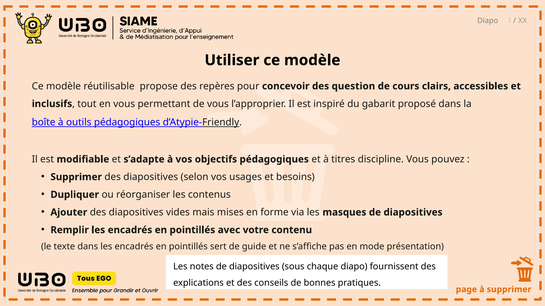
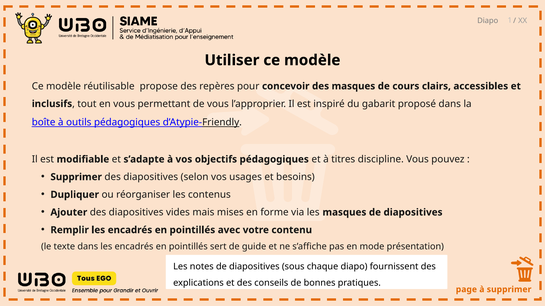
des question: question -> masques
